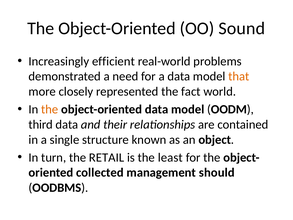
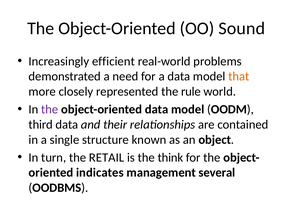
fact: fact -> rule
the at (50, 109) colour: orange -> purple
least: least -> think
collected: collected -> indicates
should: should -> several
